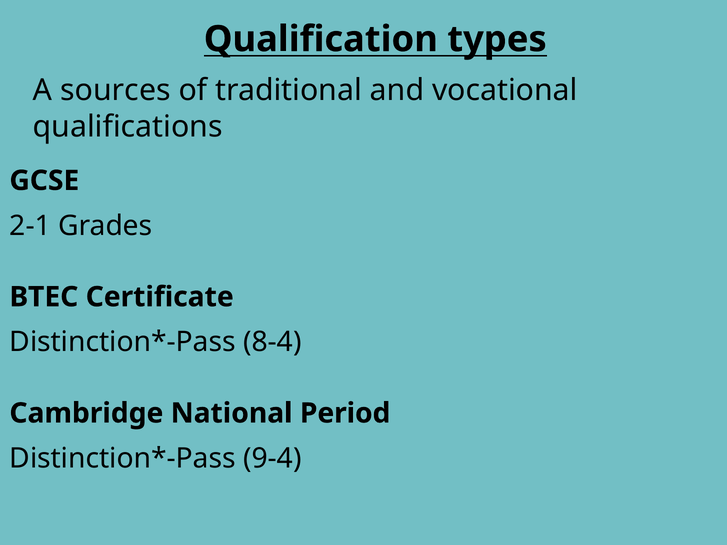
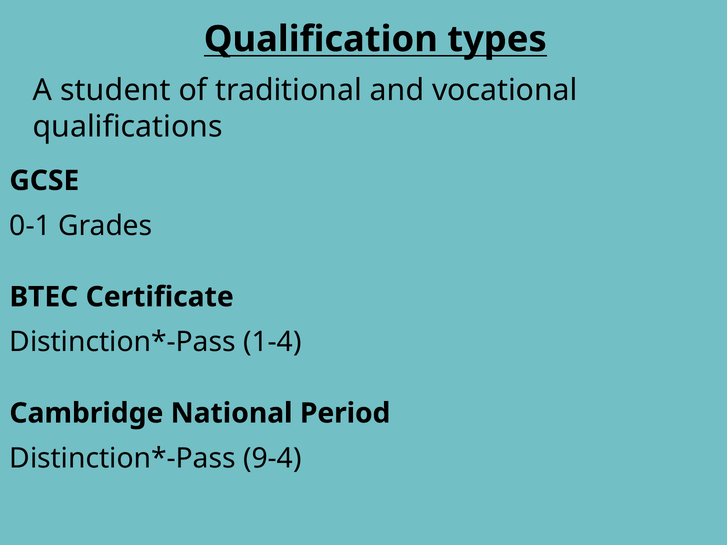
sources: sources -> student
2-1: 2-1 -> 0-1
8-4: 8-4 -> 1-4
